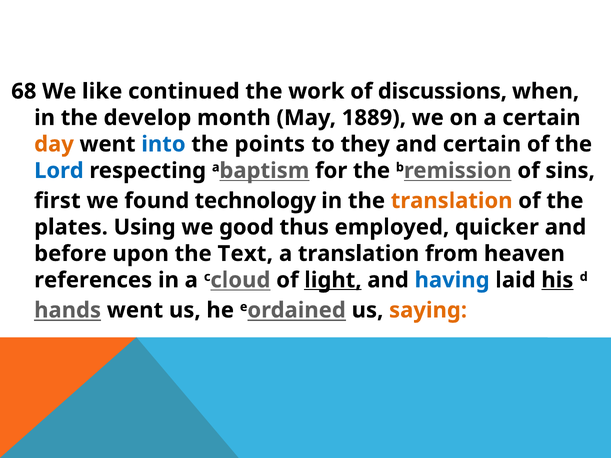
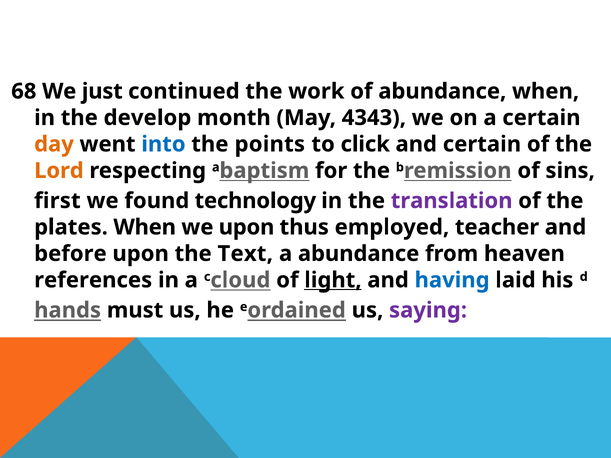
like: like -> just
of discussions: discussions -> abundance
1889: 1889 -> 4343
they: they -> click
Lord colour: blue -> orange
translation at (452, 201) colour: orange -> purple
plates Using: Using -> When
we good: good -> upon
quicker: quicker -> teacher
a translation: translation -> abundance
his underline: present -> none
went at (135, 310): went -> must
saying colour: orange -> purple
